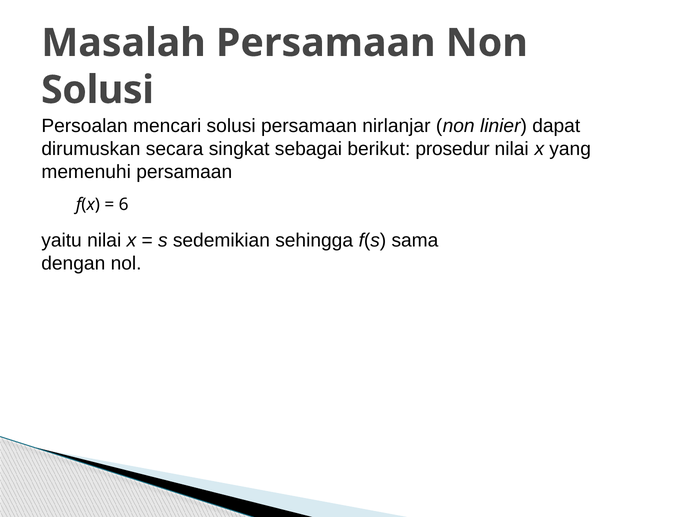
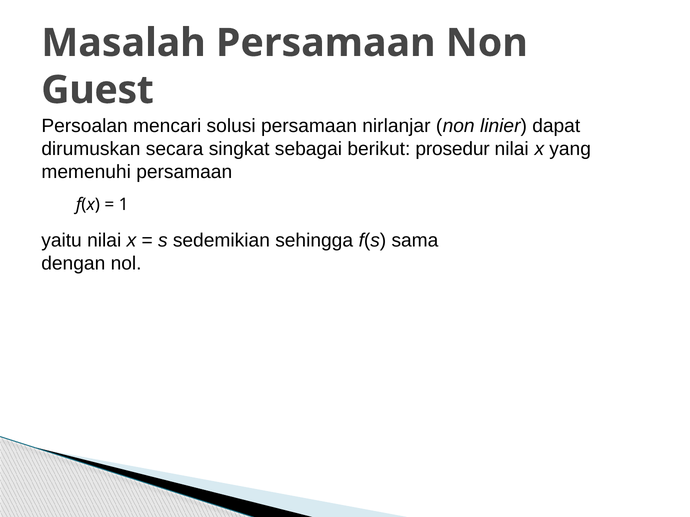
Solusi at (98, 90): Solusi -> Guest
6: 6 -> 1
